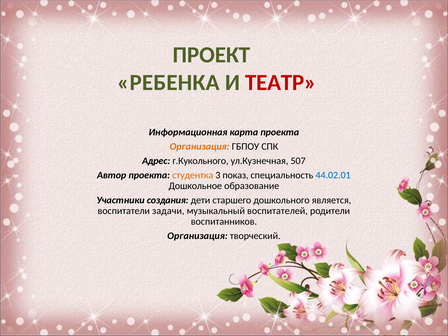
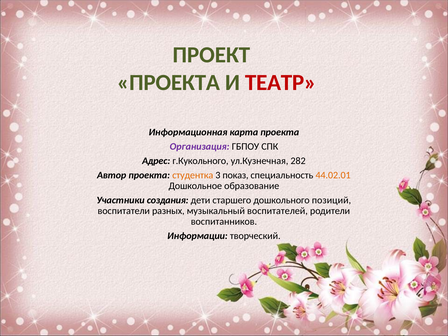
РЕБЕНКА at (168, 83): РЕБЕНКА -> ПРОЕКТА
Организация at (200, 146) colour: orange -> purple
507: 507 -> 282
44.02.01 colour: blue -> orange
является: является -> позиций
задачи: задачи -> разных
Организация at (197, 236): Организация -> Информации
